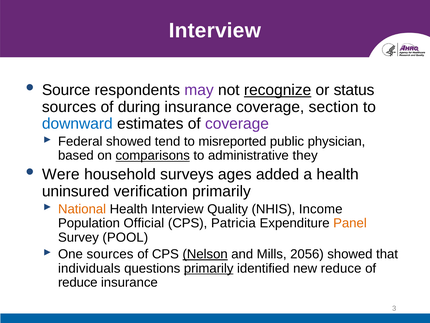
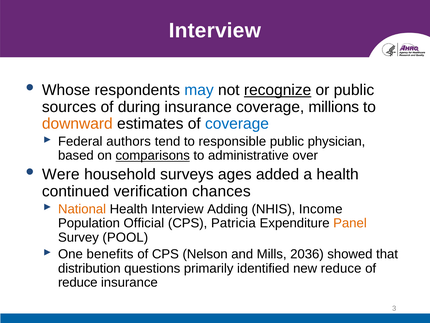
Source: Source -> Whose
may colour: purple -> blue
or status: status -> public
section: section -> millions
downward colour: blue -> orange
coverage at (237, 123) colour: purple -> blue
Federal showed: showed -> authors
misreported: misreported -> responsible
they: they -> over
uninsured: uninsured -> continued
verification primarily: primarily -> chances
Quality: Quality -> Adding
One sources: sources -> benefits
Nelson underline: present -> none
2056: 2056 -> 2036
individuals: individuals -> distribution
primarily at (209, 268) underline: present -> none
